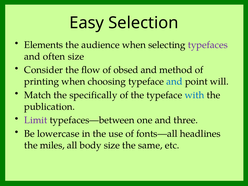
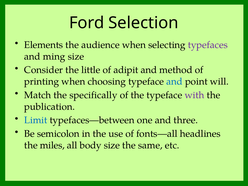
Easy: Easy -> Ford
often: often -> ming
flow: flow -> little
obsed: obsed -> adipit
with colour: blue -> purple
Limit colour: purple -> blue
lowercase: lowercase -> semicolon
